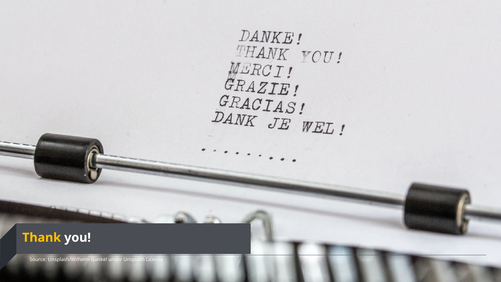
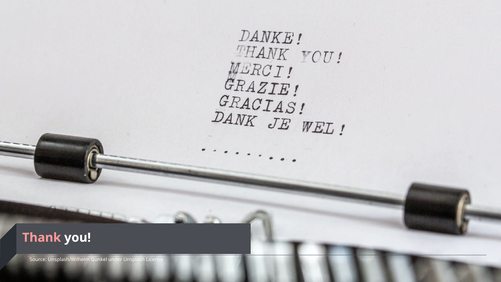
Thank colour: yellow -> pink
